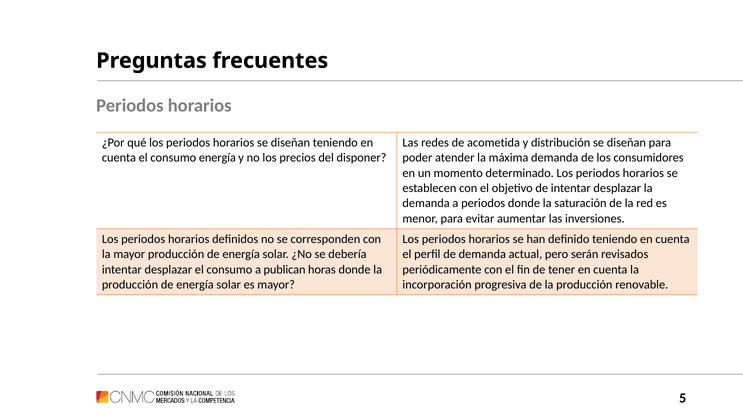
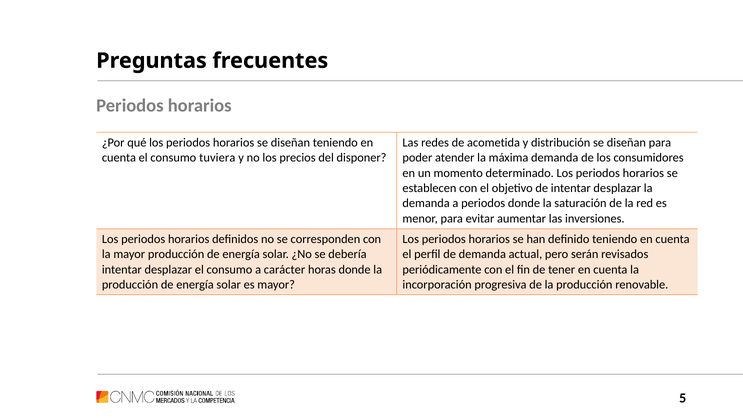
consumo energía: energía -> tuviera
publican: publican -> carácter
